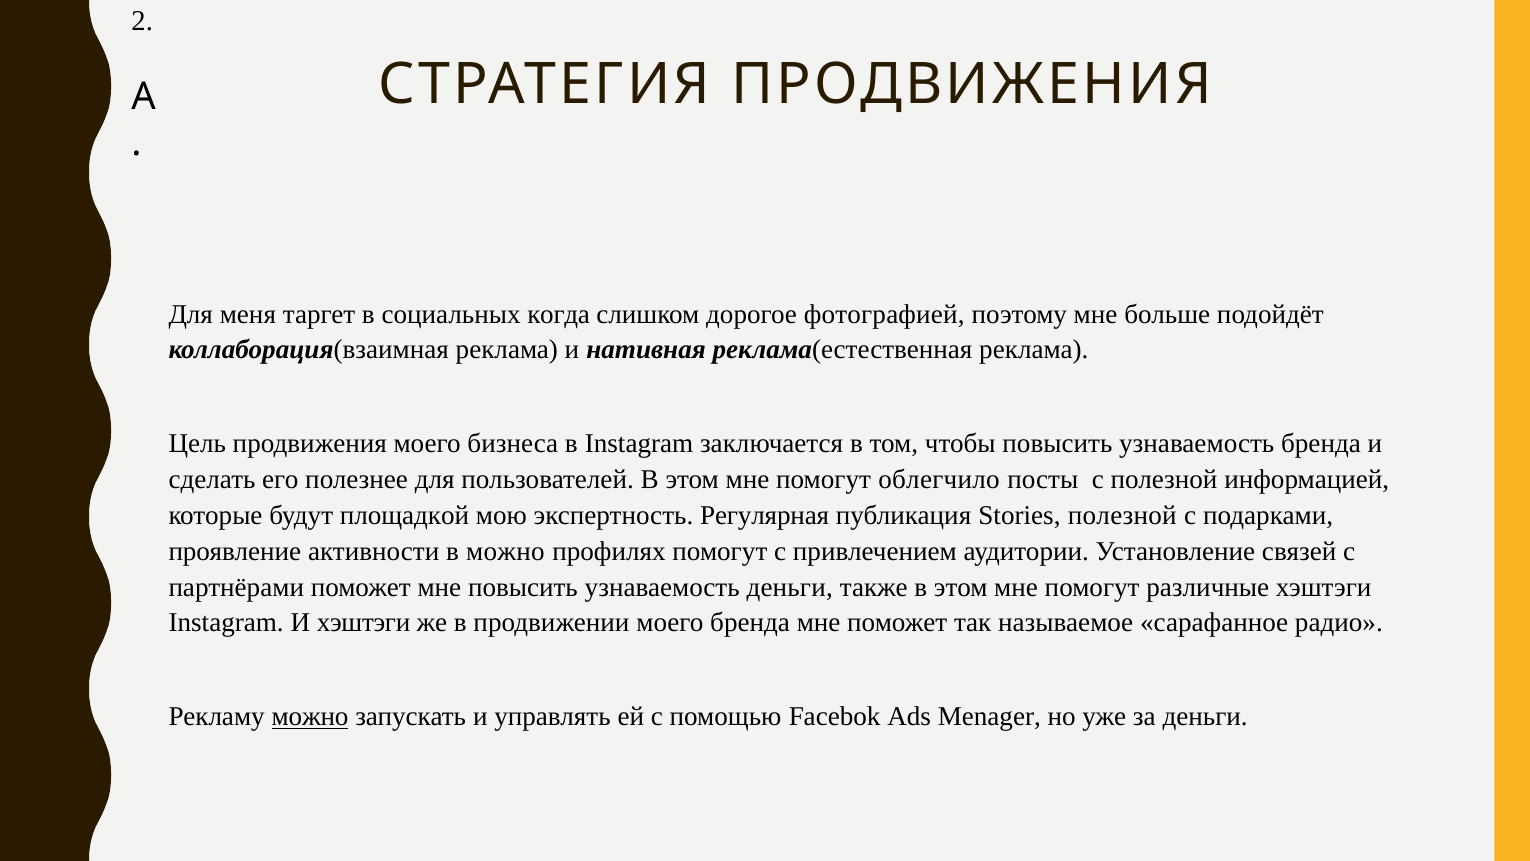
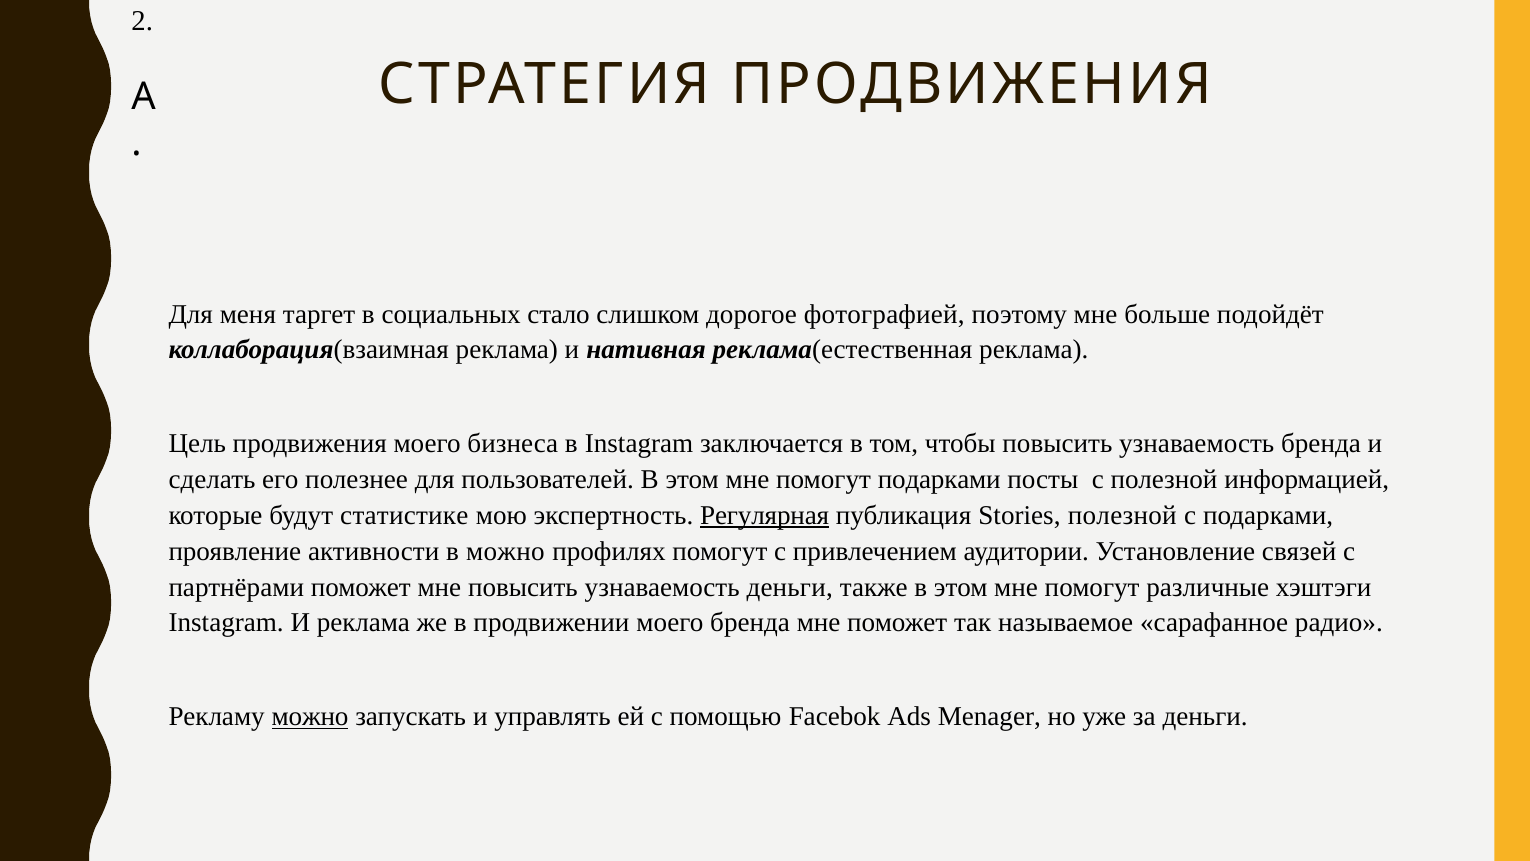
когда: когда -> стало
помогут облегчило: облегчило -> подарками
площадкой: площадкой -> статистике
Регулярная underline: none -> present
И хэштэги: хэштэги -> реклама
